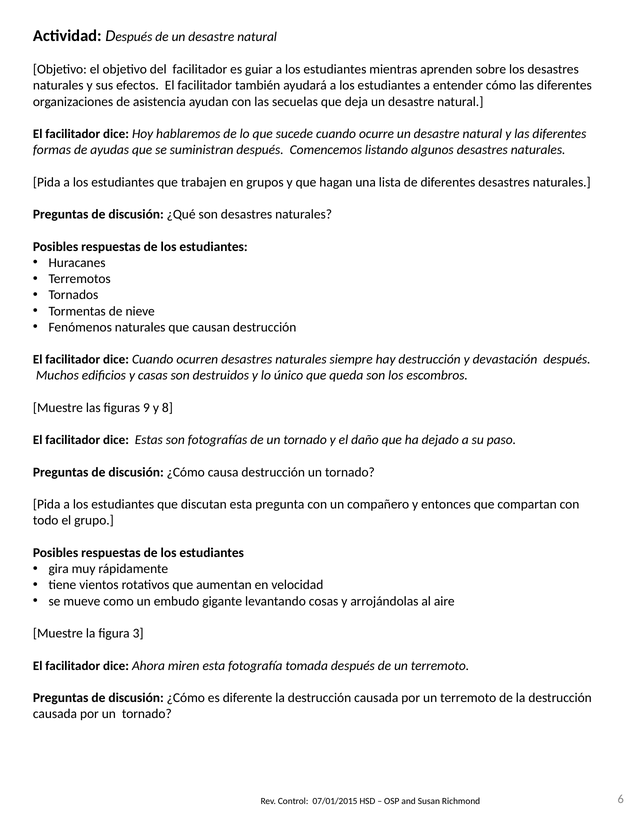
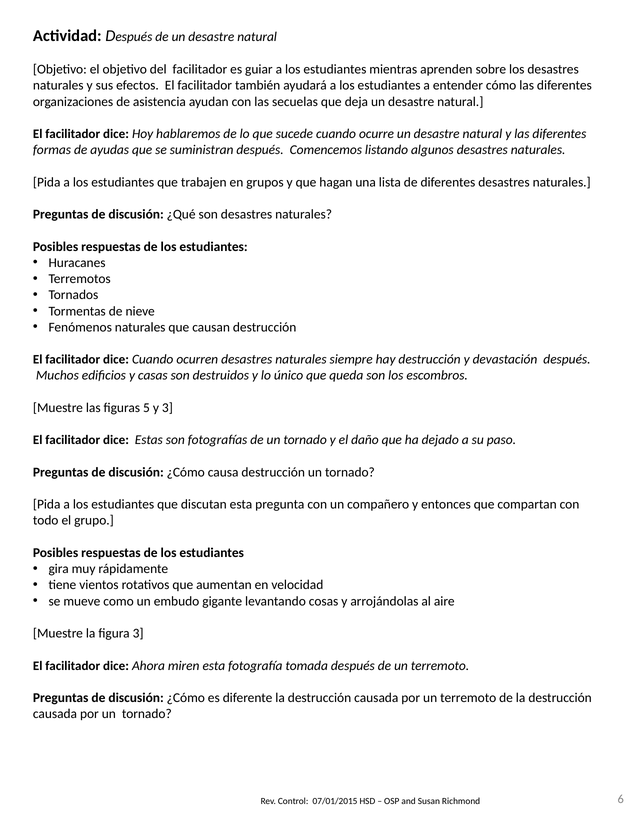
9: 9 -> 5
y 8: 8 -> 3
